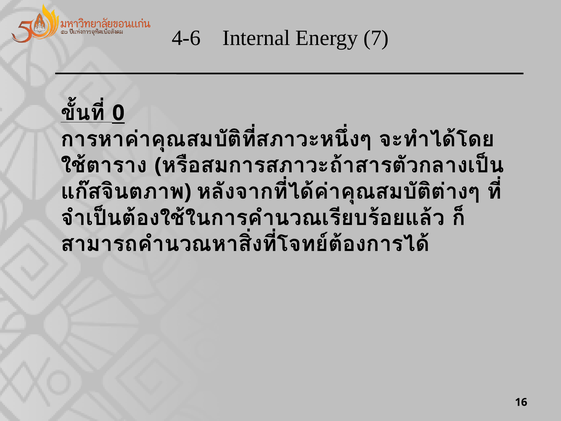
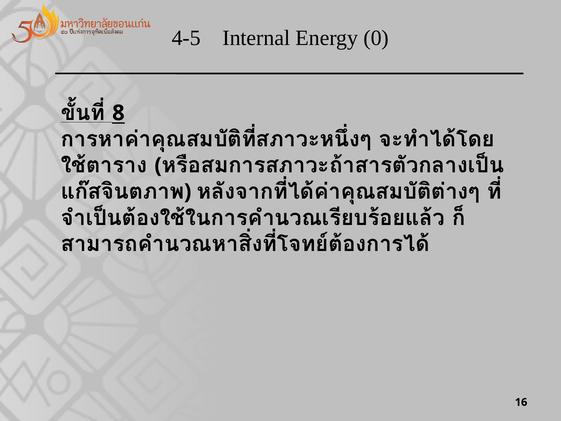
4-6: 4-6 -> 4-5
7: 7 -> 0
0: 0 -> 8
